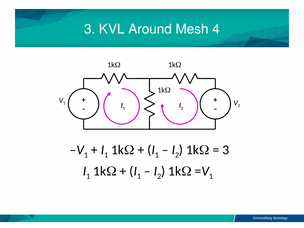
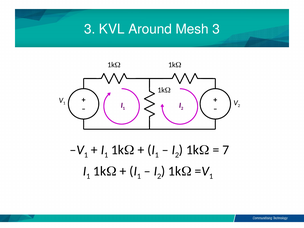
Mesh 4: 4 -> 3
3 at (226, 150): 3 -> 7
